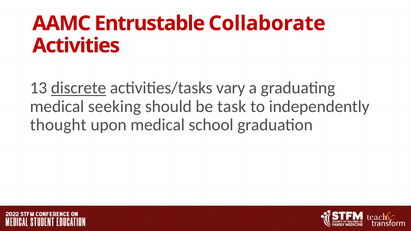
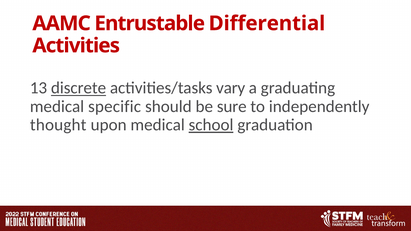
Collaborate: Collaborate -> Differential
seeking: seeking -> specific
task: task -> sure
school underline: none -> present
